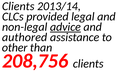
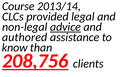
Clients at (18, 6): Clients -> Course
other: other -> know
208,756 underline: none -> present
